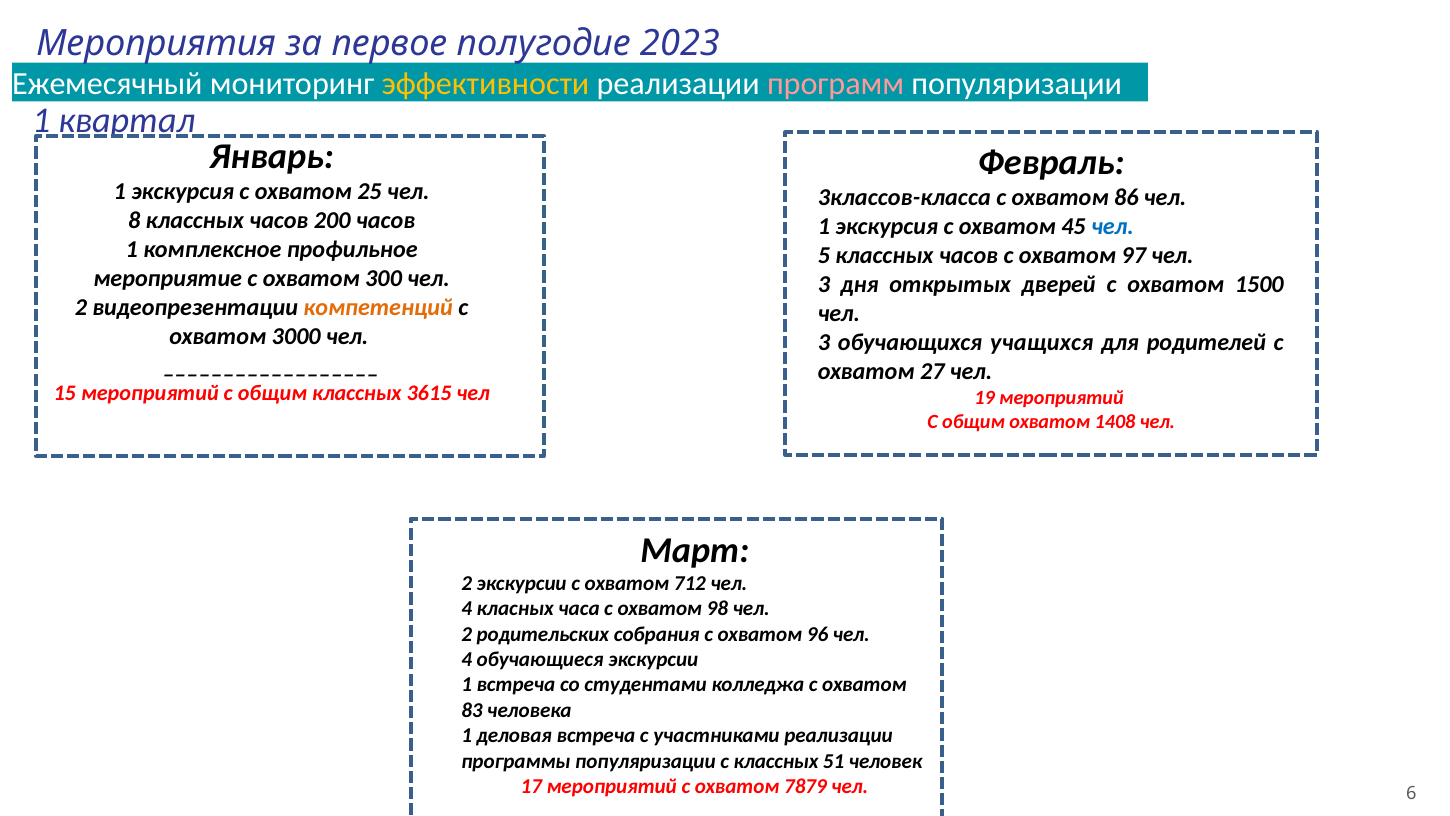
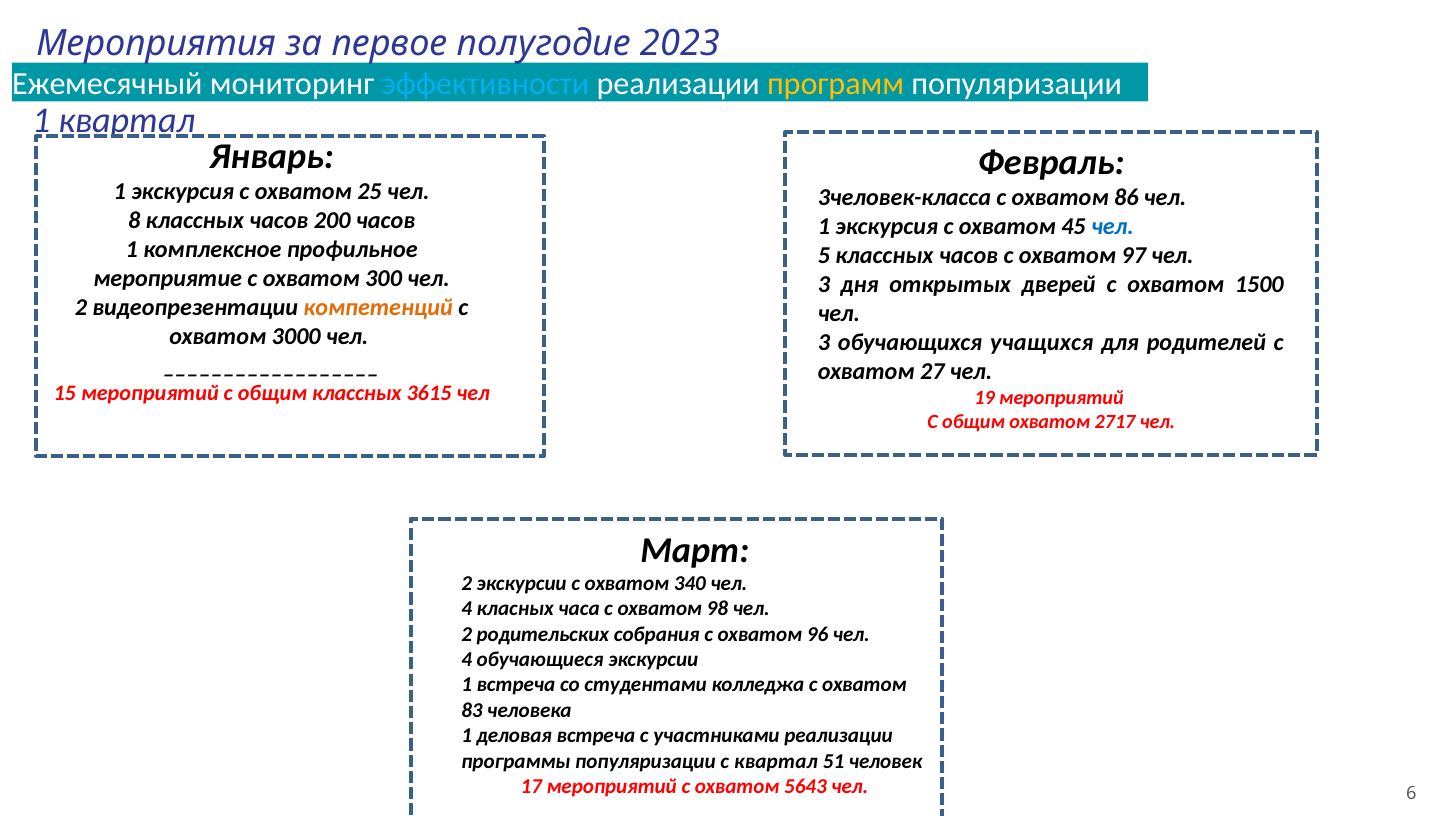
эффективности colour: yellow -> light blue
программ colour: pink -> yellow
3классов-класса: 3классов-класса -> 3человек-класса
1408: 1408 -> 2717
712: 712 -> 340
с классных: классных -> квартал
7879: 7879 -> 5643
